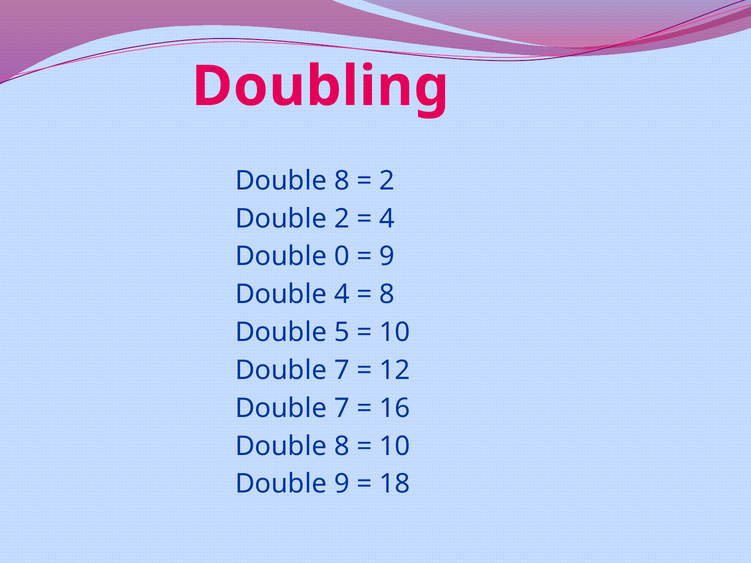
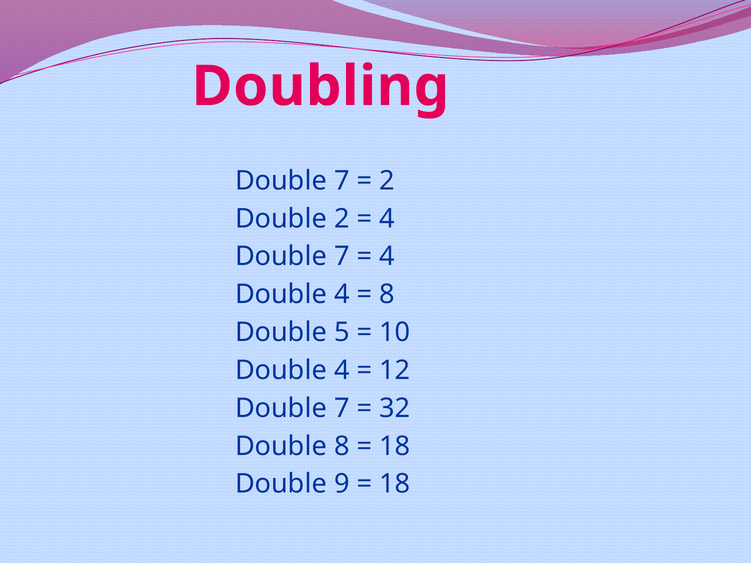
8 at (342, 181): 8 -> 7
0 at (342, 257): 0 -> 7
9 at (387, 257): 9 -> 4
7 at (342, 370): 7 -> 4
16: 16 -> 32
10 at (395, 446): 10 -> 18
